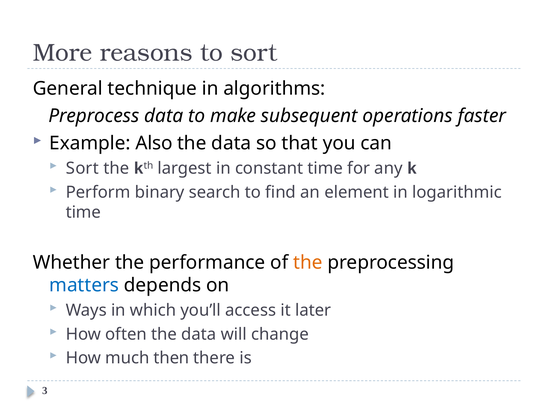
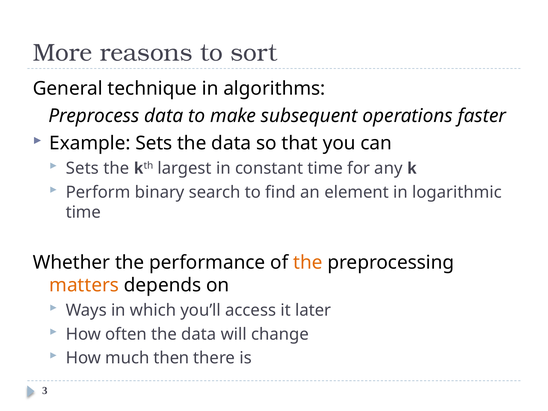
Example Also: Also -> Sets
Sort at (82, 168): Sort -> Sets
matters colour: blue -> orange
